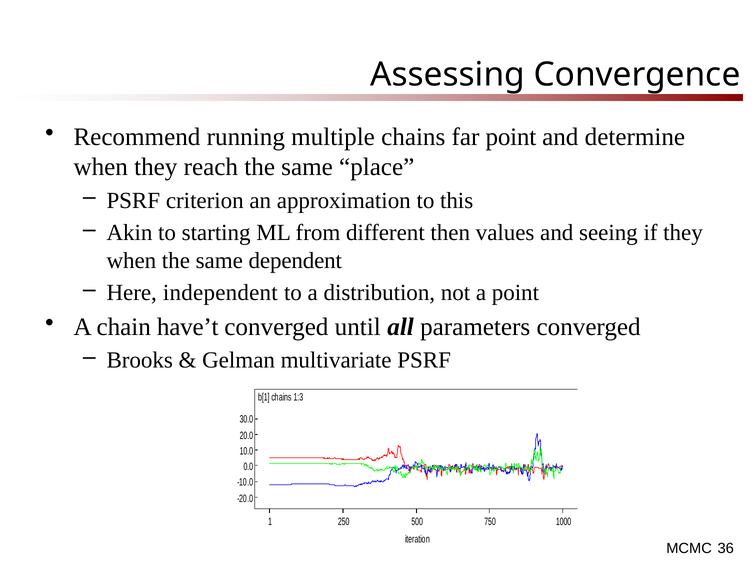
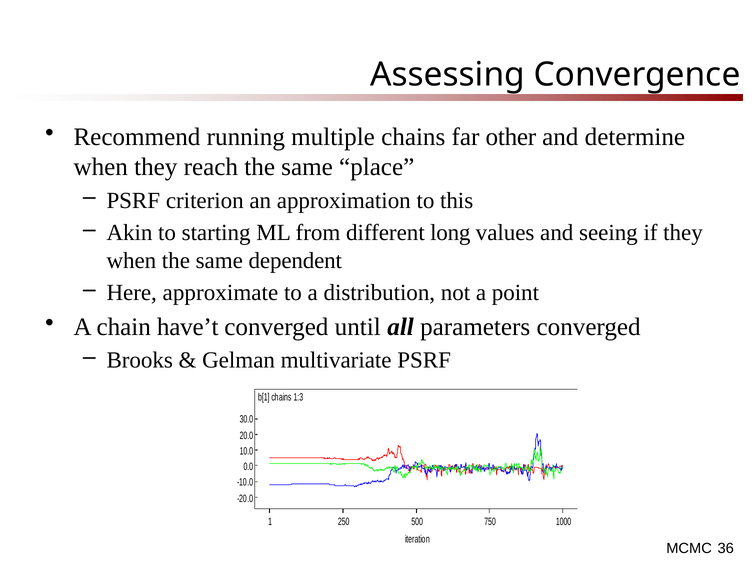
far point: point -> other
then: then -> long
independent: independent -> approximate
